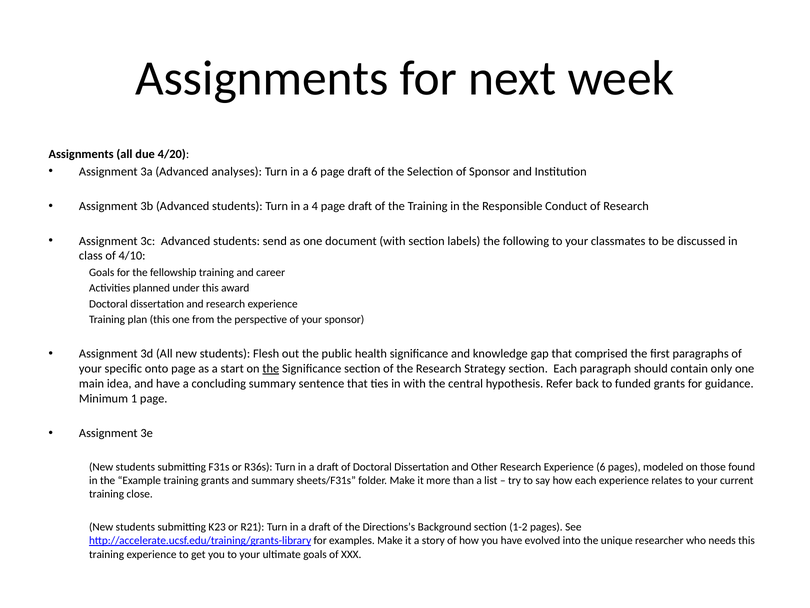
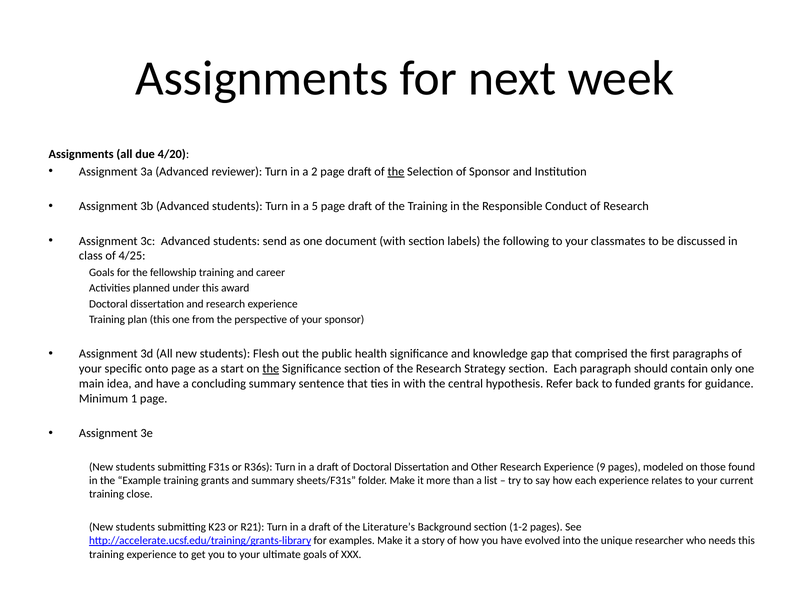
analyses: analyses -> reviewer
a 6: 6 -> 2
the at (396, 171) underline: none -> present
4: 4 -> 5
4/10: 4/10 -> 4/25
Experience 6: 6 -> 9
Directions’s: Directions’s -> Literature’s
